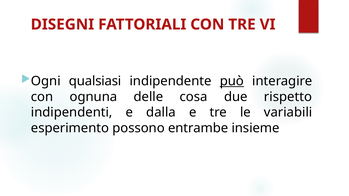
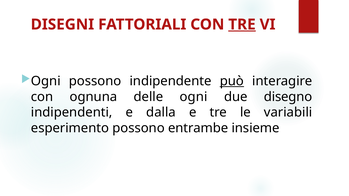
TRE at (242, 25) underline: none -> present
Ogni qualsiasi: qualsiasi -> possono
delle cosa: cosa -> ogni
rispetto: rispetto -> disegno
